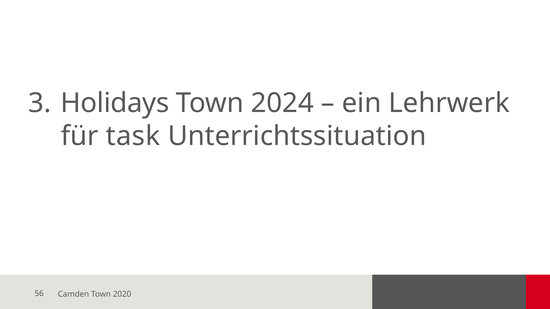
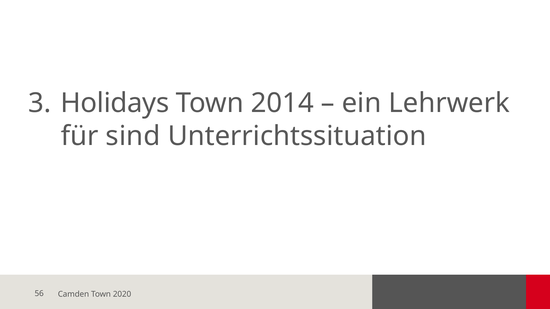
2024: 2024 -> 2014
task: task -> sind
